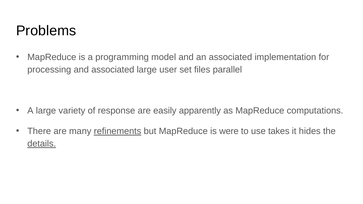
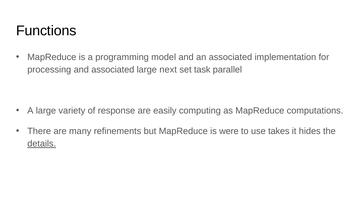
Problems: Problems -> Functions
user: user -> next
files: files -> task
apparently: apparently -> computing
refinements underline: present -> none
